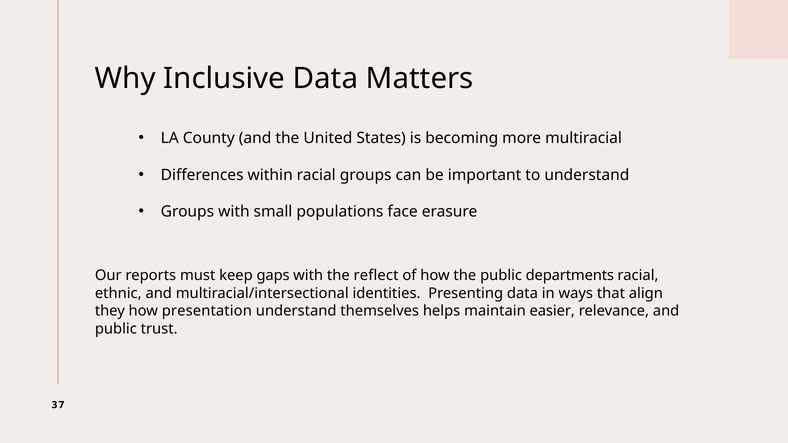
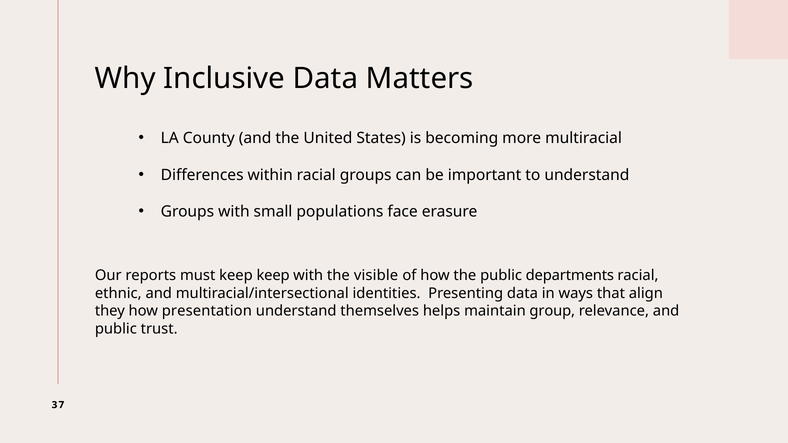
keep gaps: gaps -> keep
reflect: reflect -> visible
easier: easier -> group
